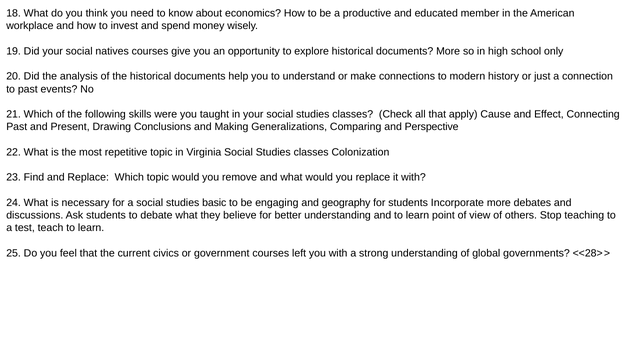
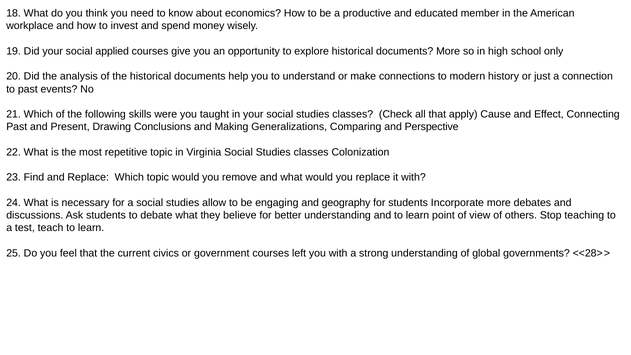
natives: natives -> applied
basic: basic -> allow
